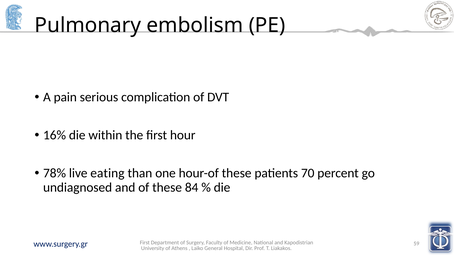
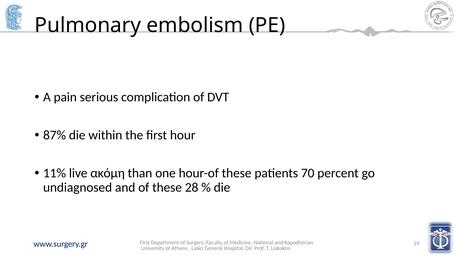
16%: 16% -> 87%
78%: 78% -> 11%
eating: eating -> ακόμη
84: 84 -> 28
